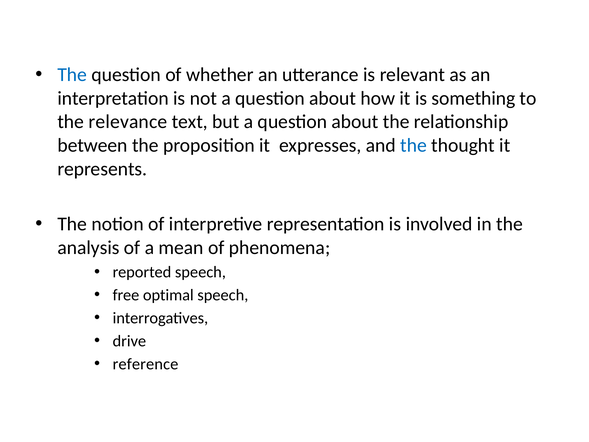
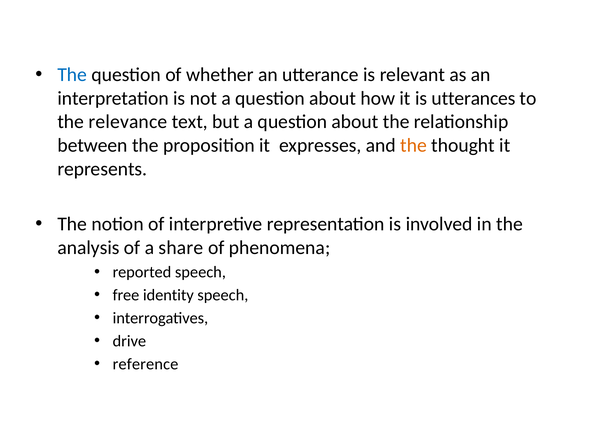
something: something -> utterances
the at (414, 145) colour: blue -> orange
mean: mean -> share
optimal: optimal -> identity
